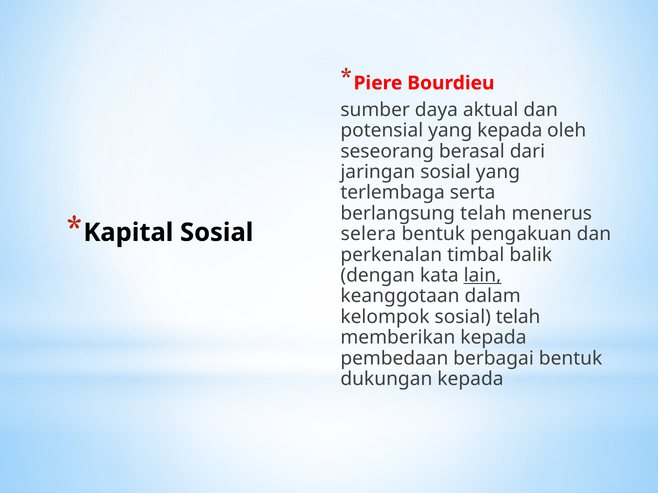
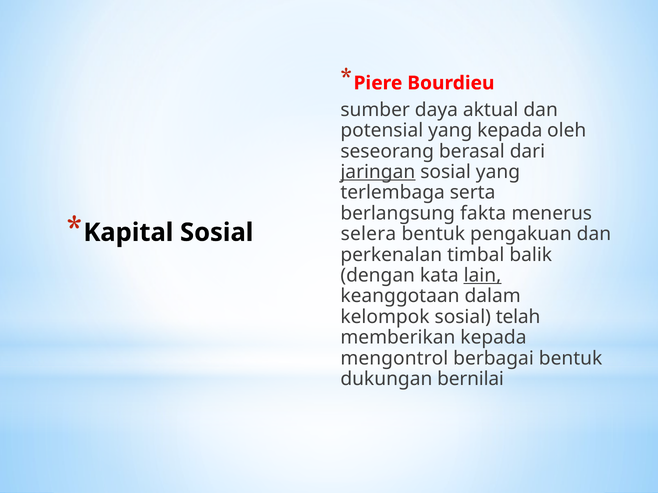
jaringan underline: none -> present
berlangsung telah: telah -> fakta
pembedaan: pembedaan -> mengontrol
dukungan kepada: kepada -> bernilai
